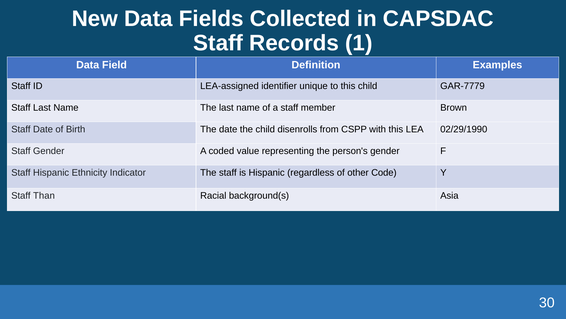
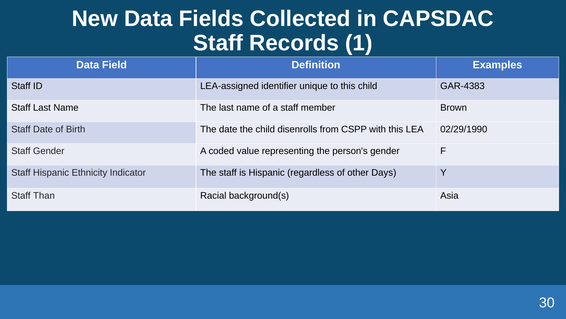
GAR-7779: GAR-7779 -> GAR-4383
Code: Code -> Days
